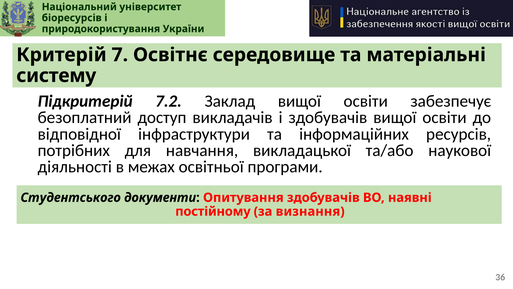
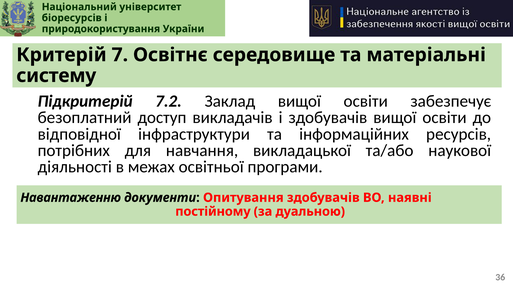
Студентського: Студентського -> Навантаженню
визнання: визнання -> дуальною
